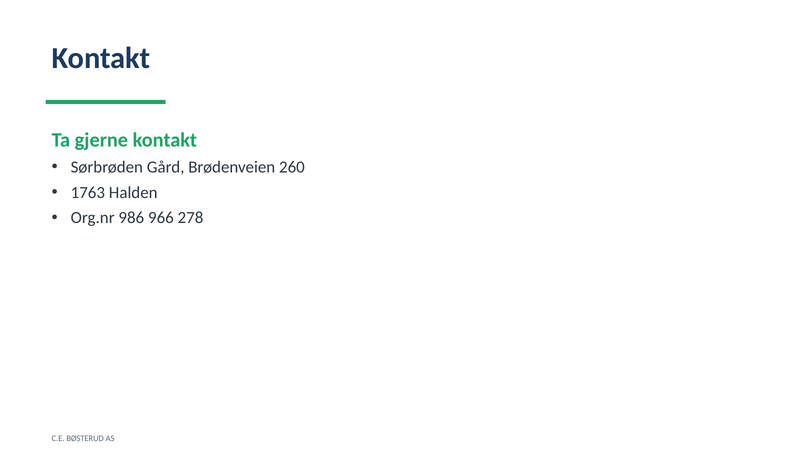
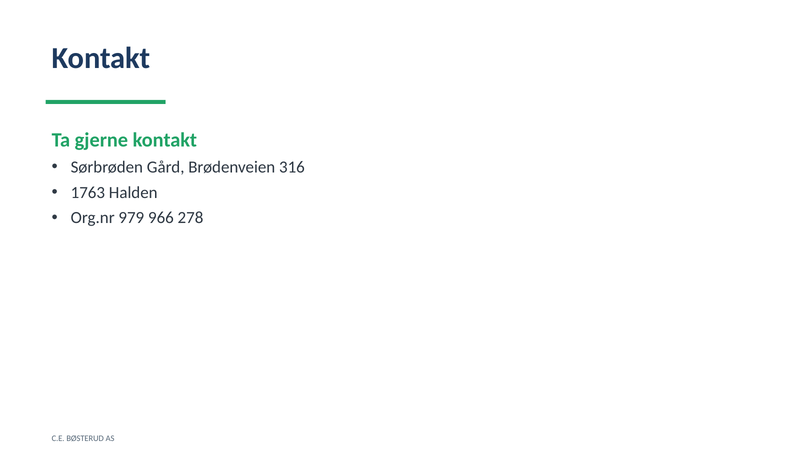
260: 260 -> 316
986: 986 -> 979
